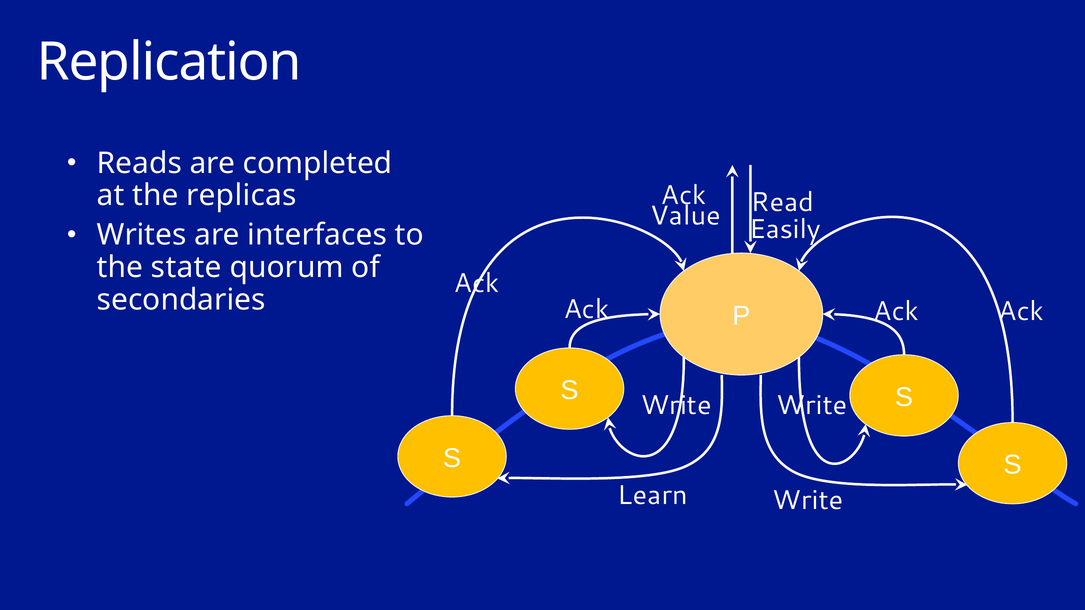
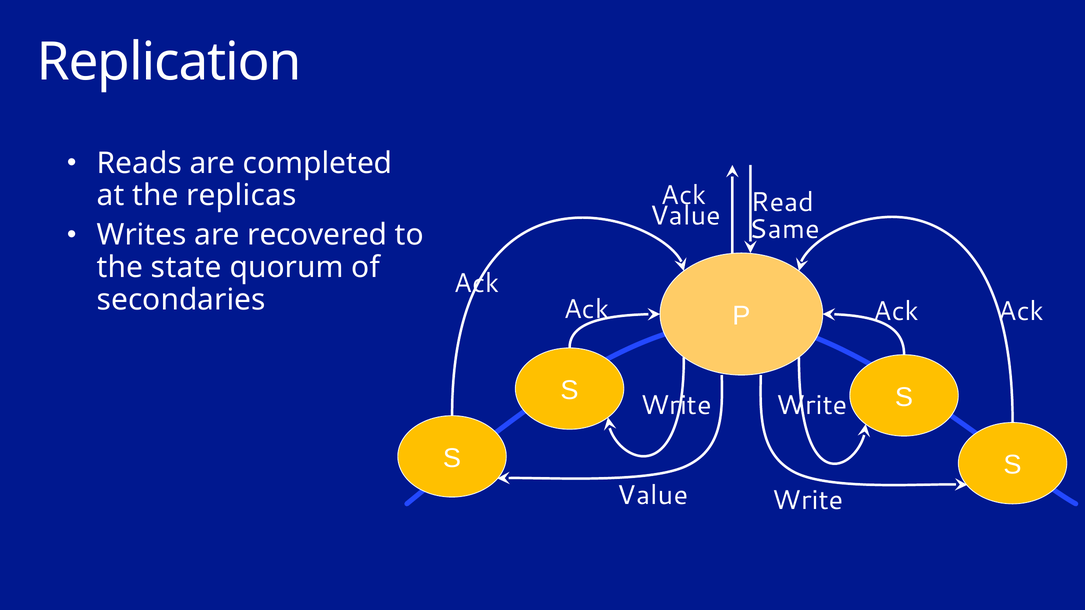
Easily: Easily -> Same
interfaces: interfaces -> recovered
Learn at (653, 495): Learn -> Value
